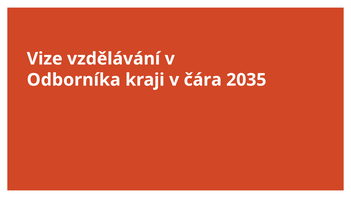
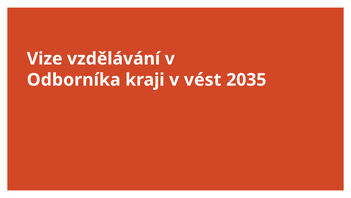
čára: čára -> vést
